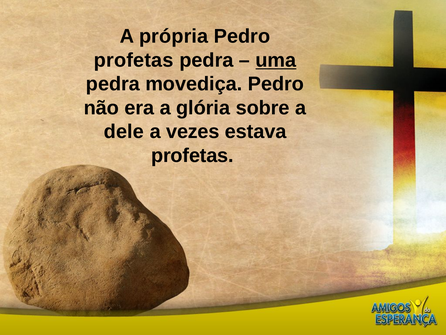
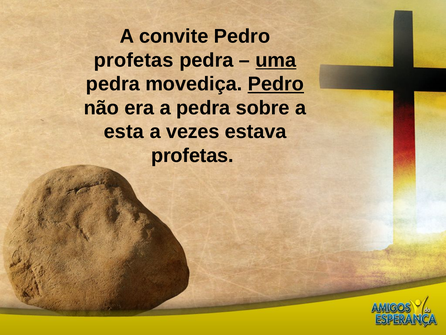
própria: própria -> convite
Pedro at (276, 84) underline: none -> present
a glória: glória -> pedra
dele: dele -> esta
